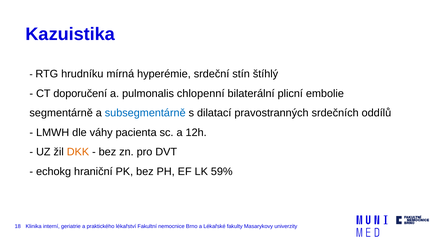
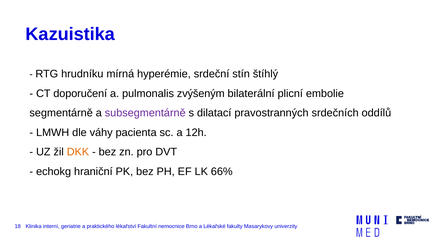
chlopenní: chlopenní -> zvýšeným
subsegmentárně colour: blue -> purple
59%: 59% -> 66%
